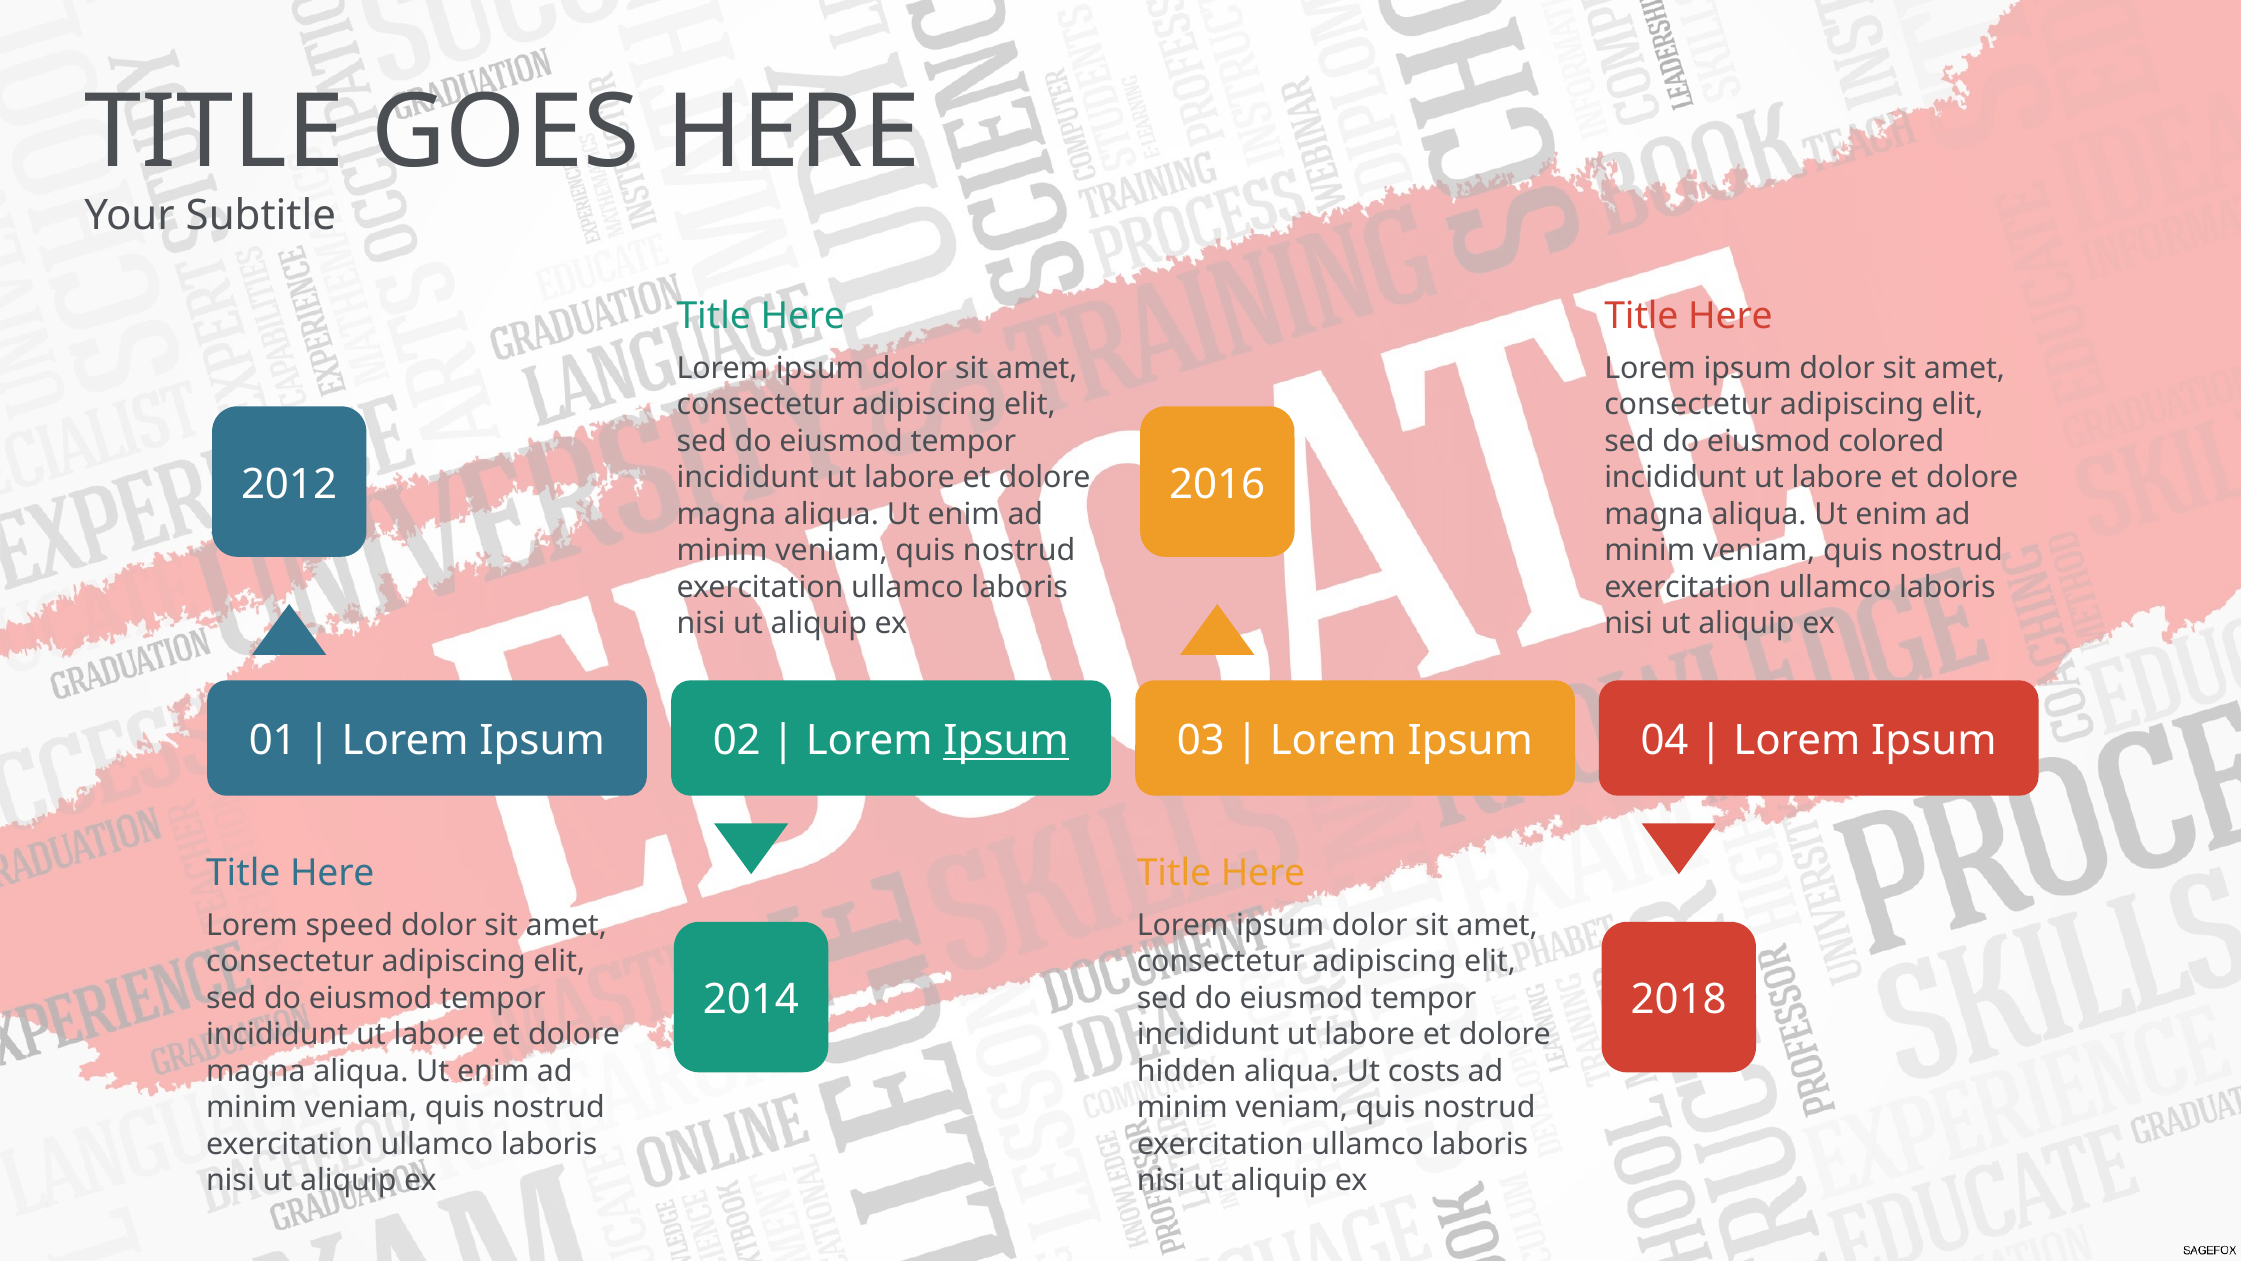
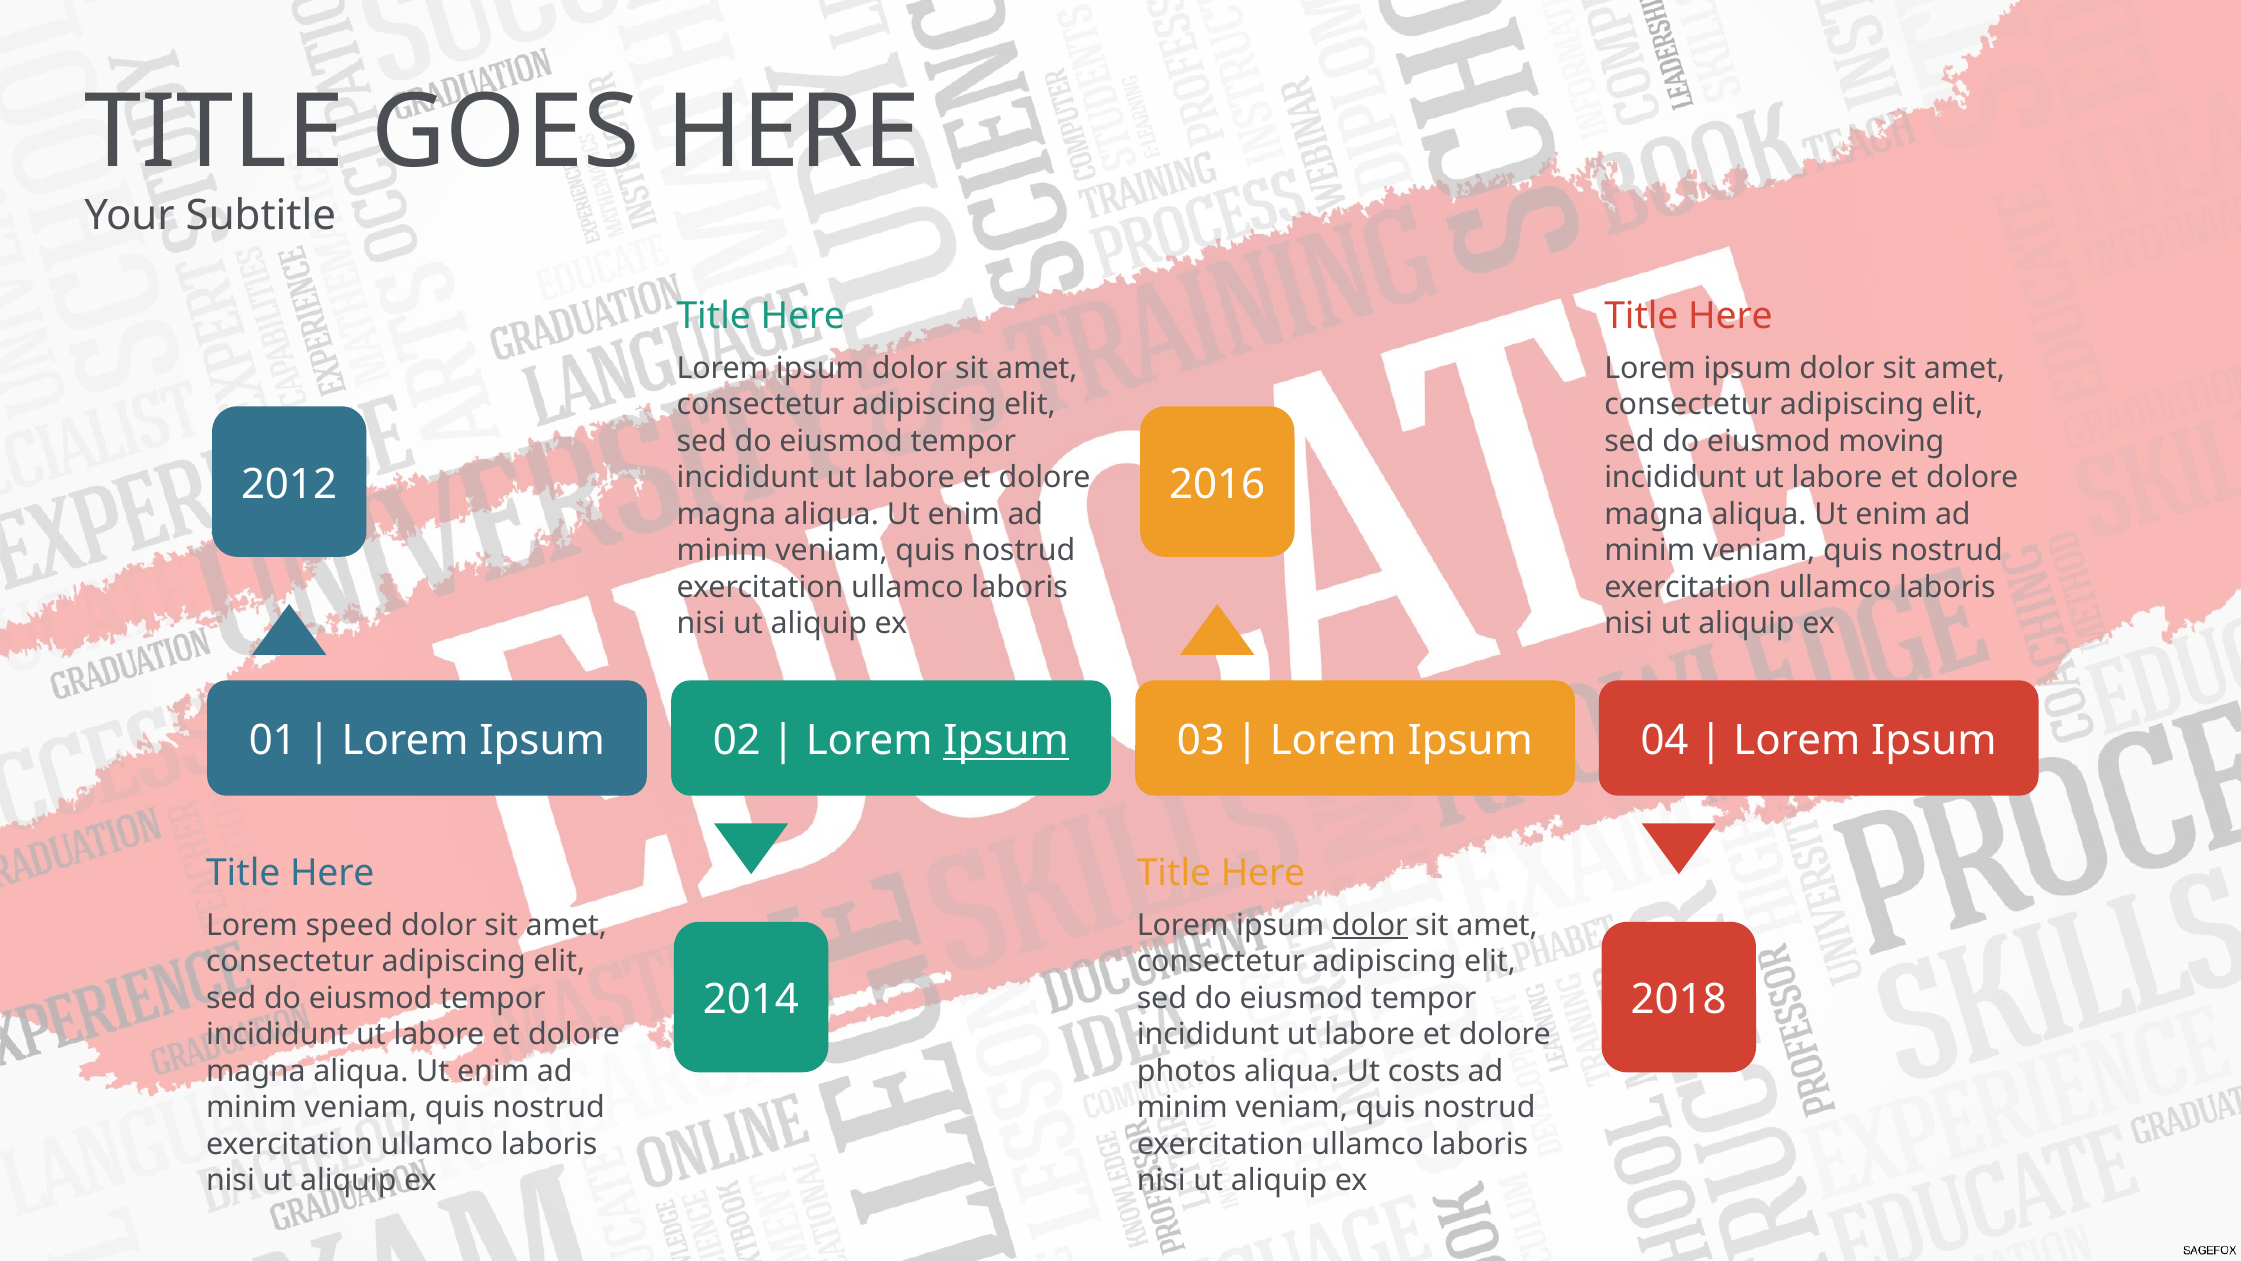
colored: colored -> moving
dolor at (1370, 925) underline: none -> present
hidden: hidden -> photos
